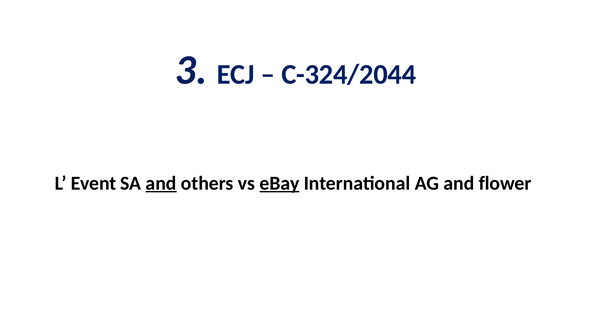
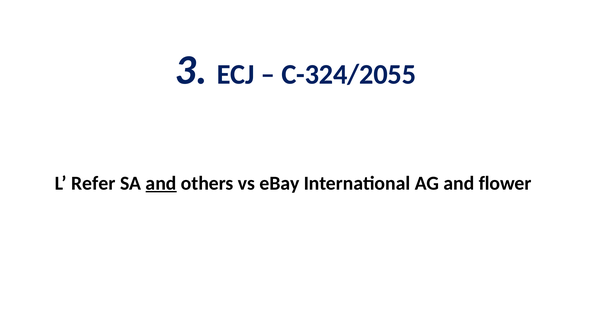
C-324/2044: C-324/2044 -> C-324/2055
Event: Event -> Refer
eBay underline: present -> none
